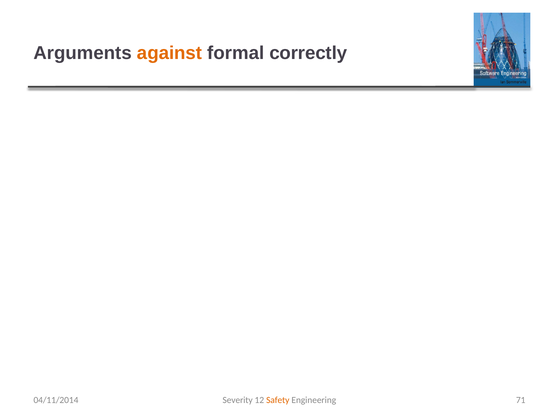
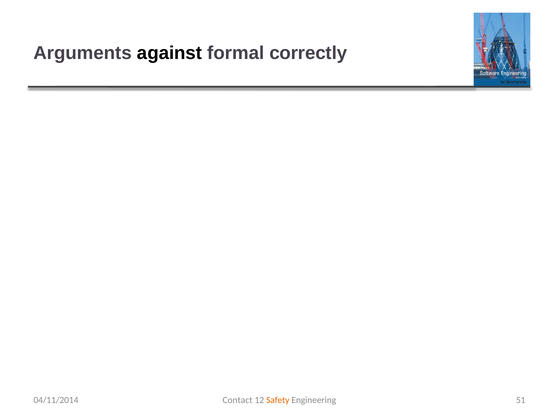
against colour: orange -> black
Severity: Severity -> Contact
71: 71 -> 51
